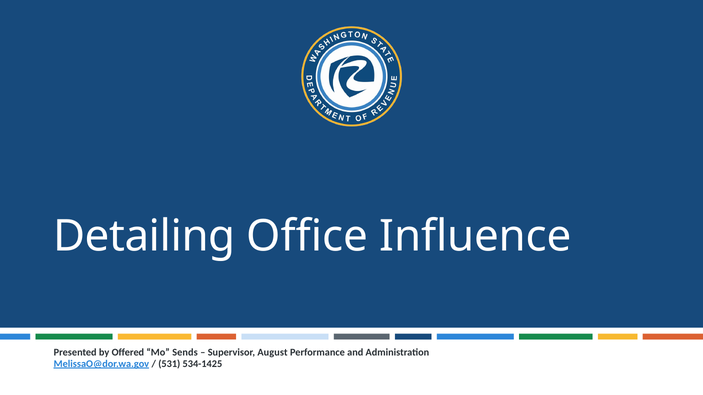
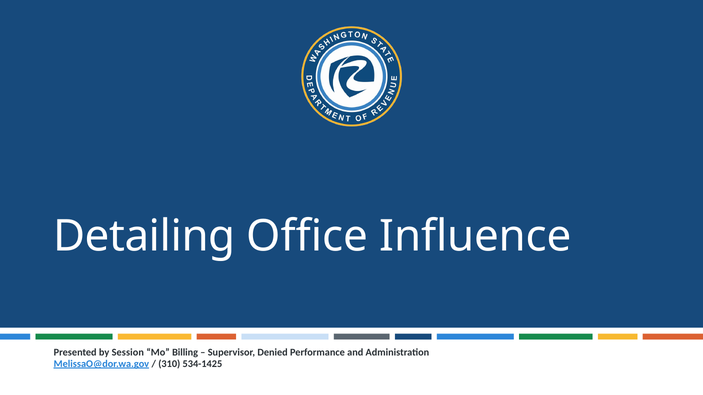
Offered: Offered -> Session
Sends: Sends -> Billing
August: August -> Denied
531: 531 -> 310
